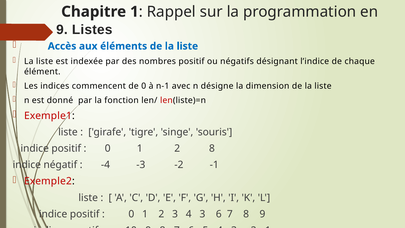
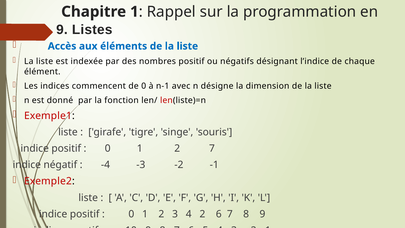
2 8: 8 -> 7
4 3: 3 -> 2
